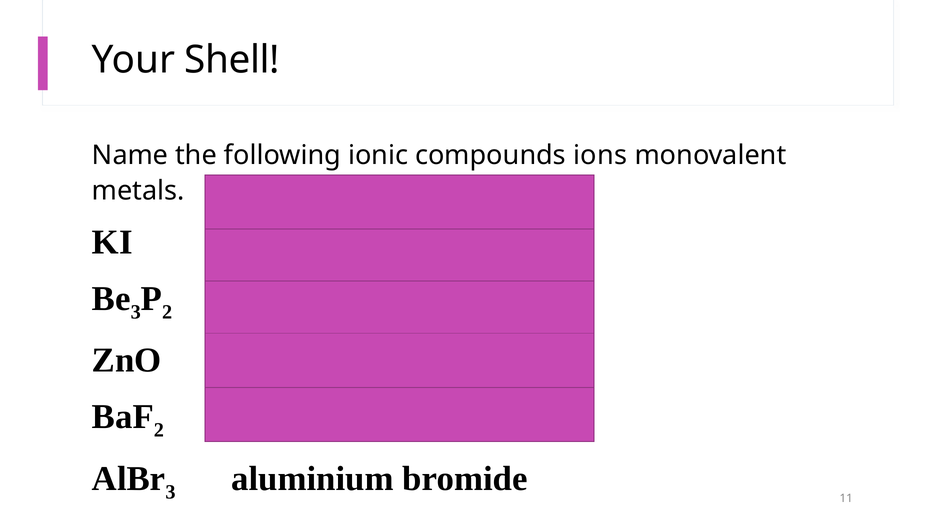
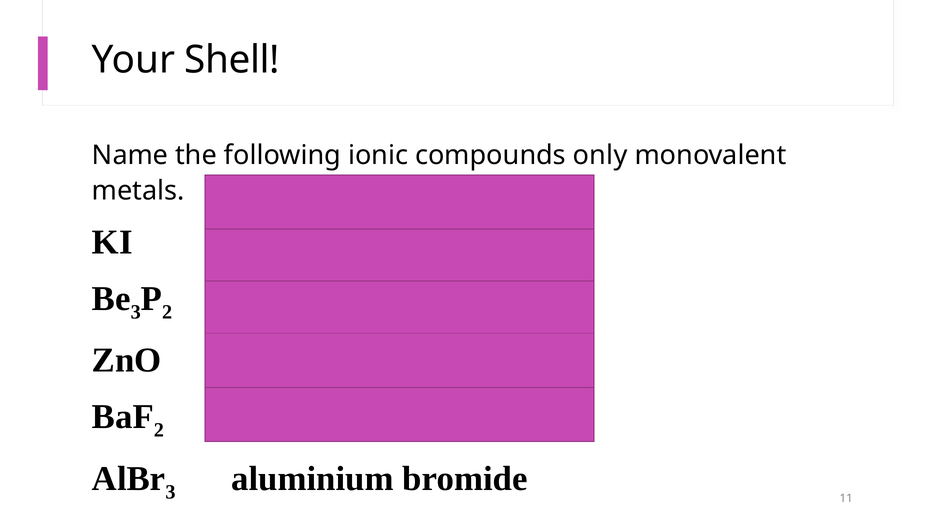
ions: ions -> only
